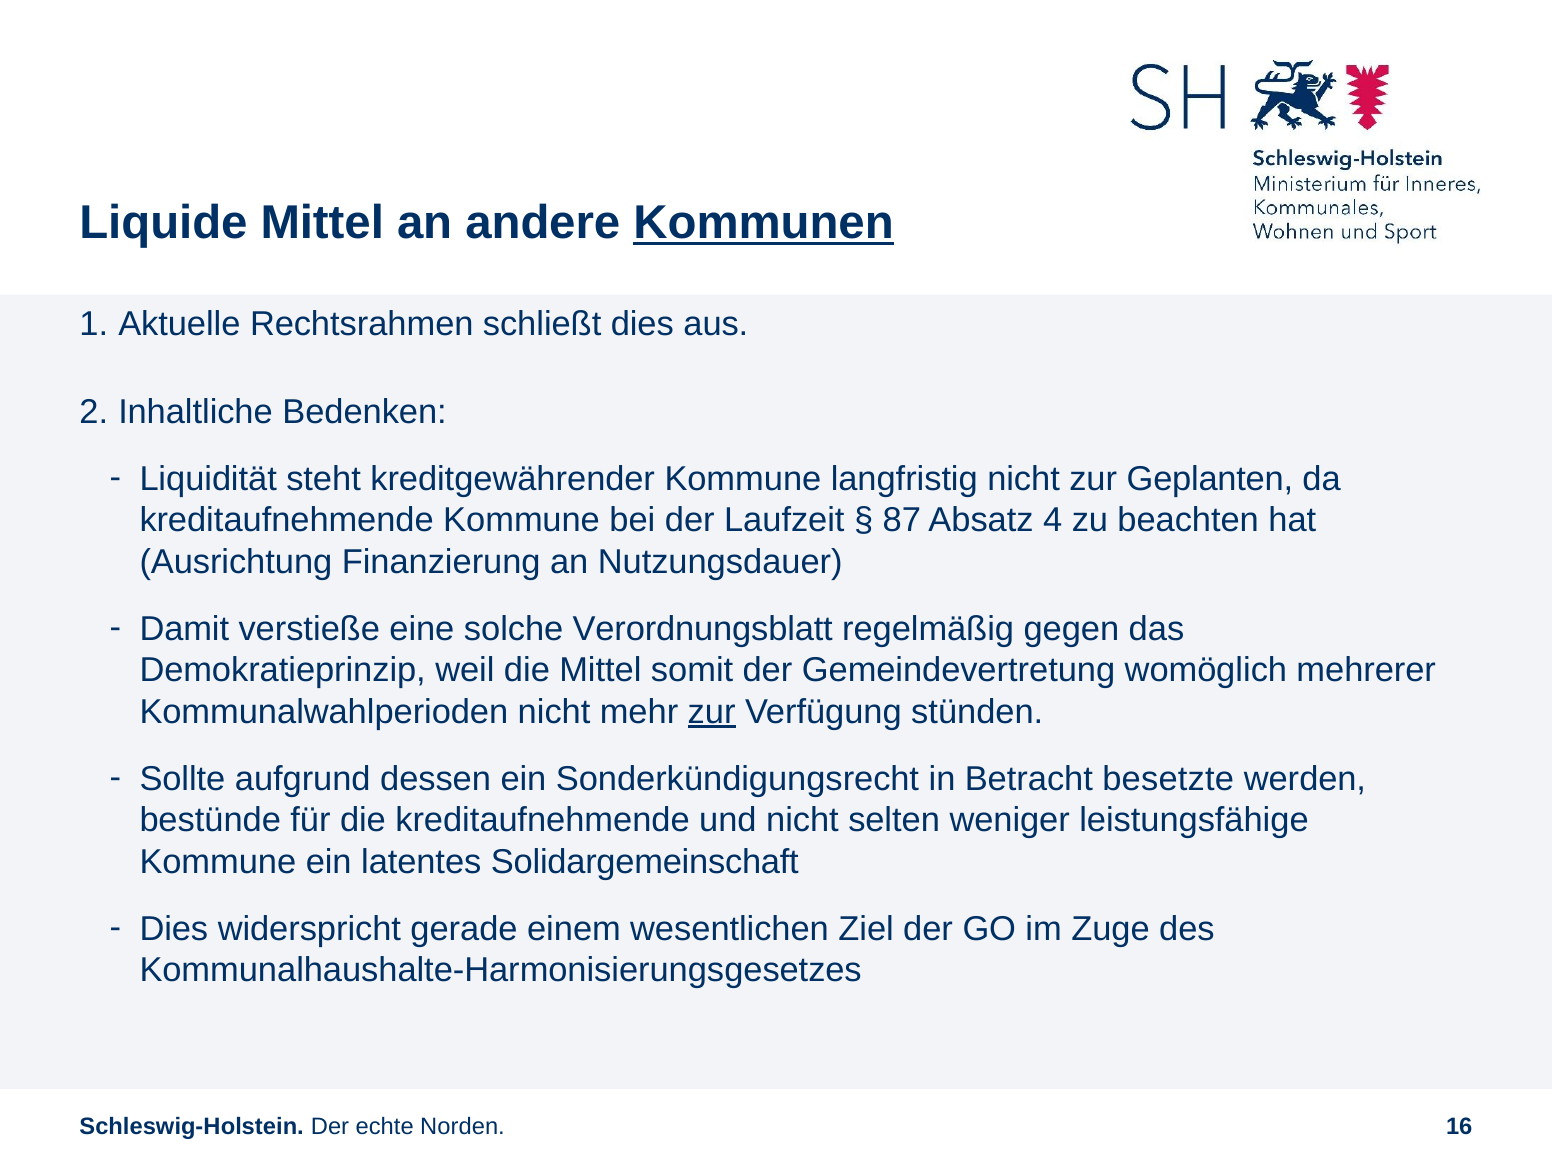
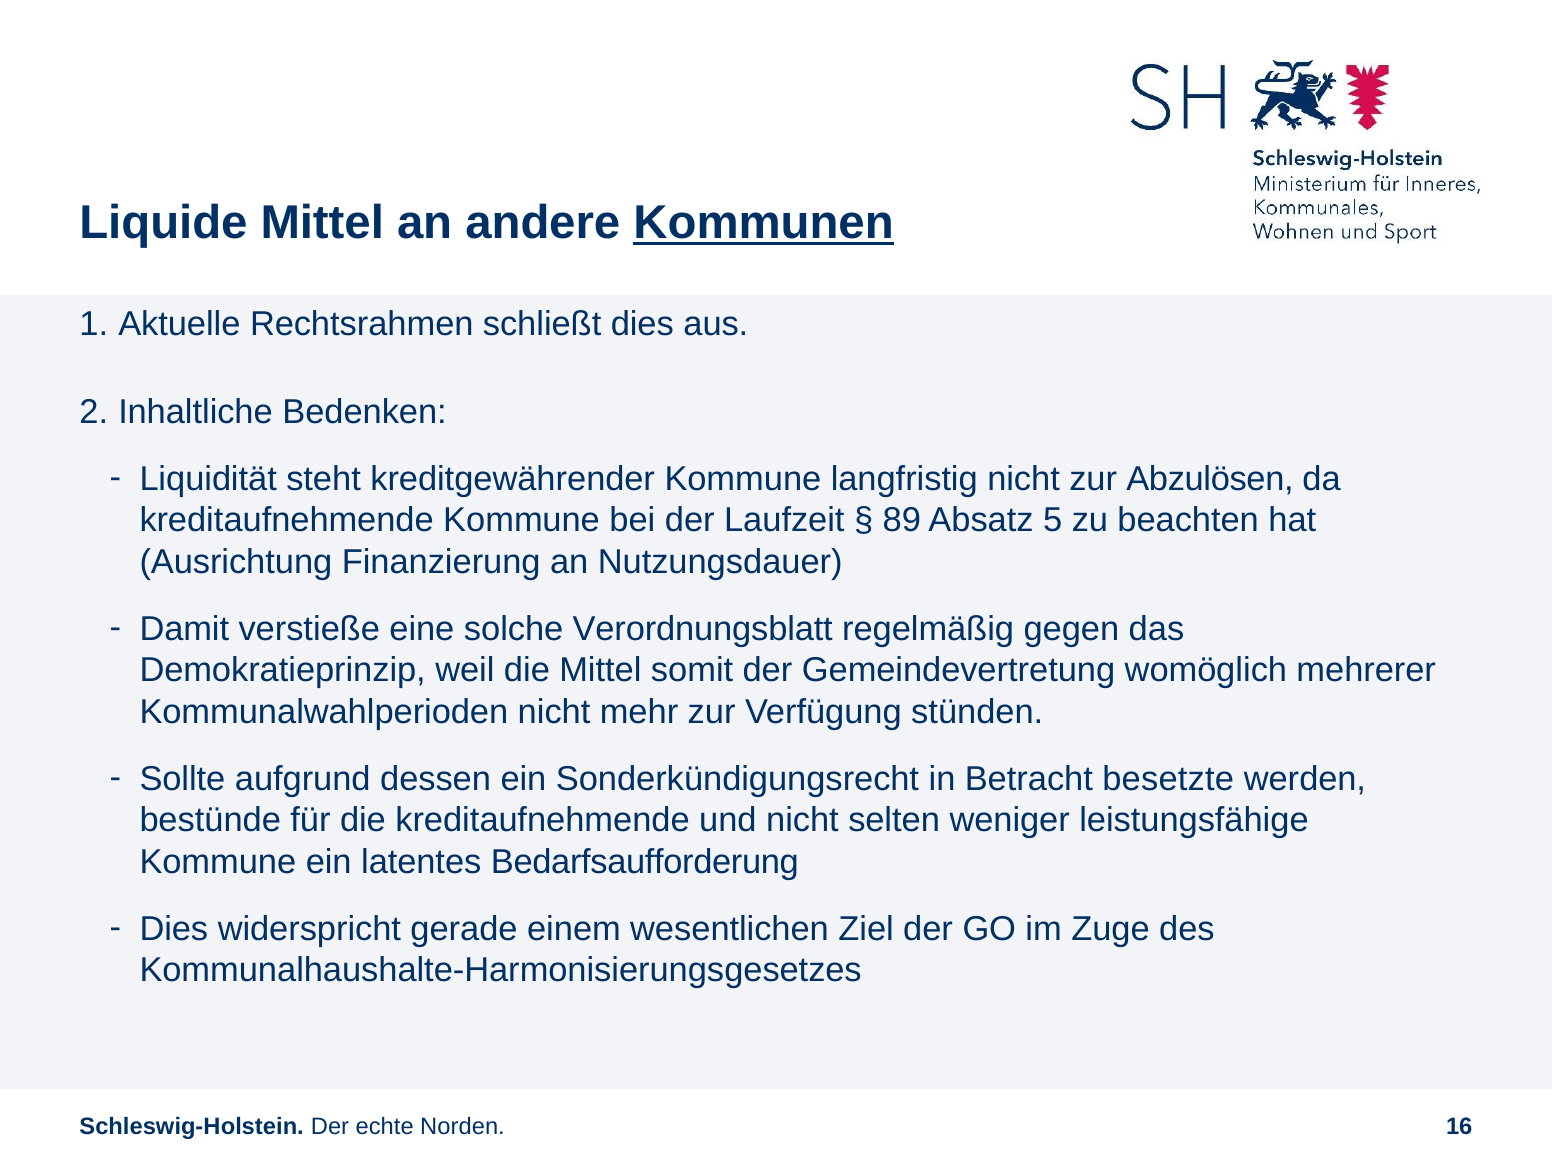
Geplanten: Geplanten -> Abzulösen
87: 87 -> 89
4: 4 -> 5
zur at (712, 712) underline: present -> none
Solidargemeinschaft: Solidargemeinschaft -> Bedarfsaufforderung
